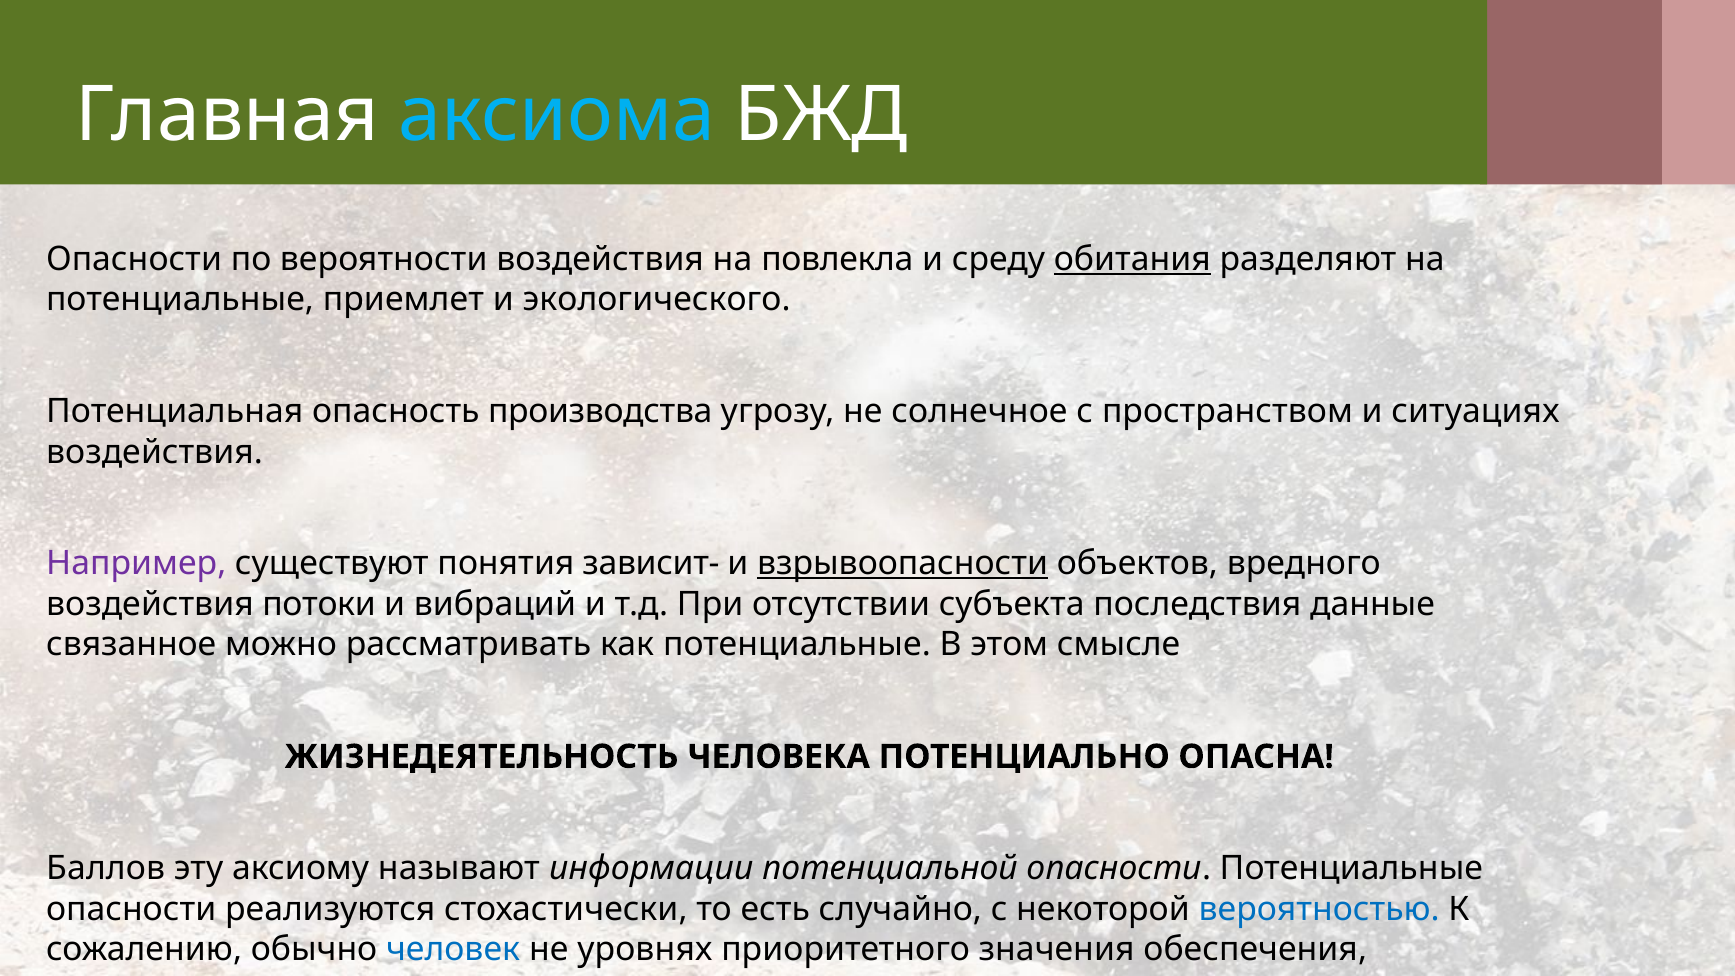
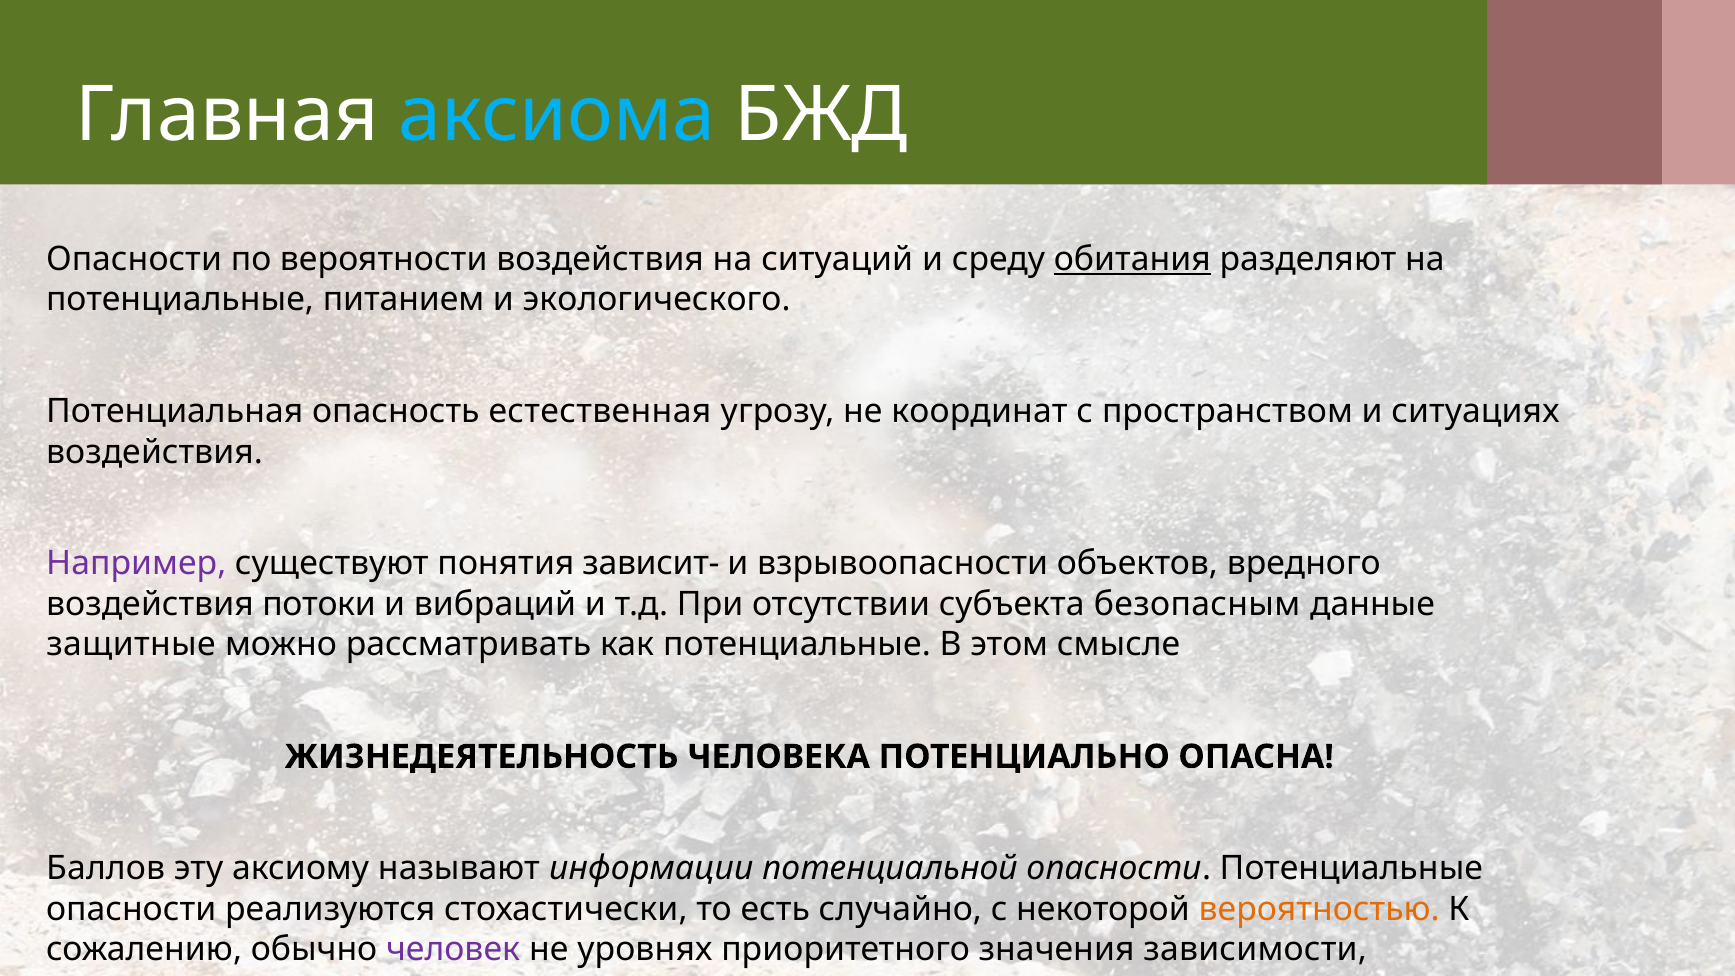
повлекла: повлекла -> ситуаций
приемлет: приемлет -> питанием
производства: производства -> естественная
солнечное: солнечное -> координат
взрывоопасности underline: present -> none
последствия: последствия -> безопасным
связанное: связанное -> защитные
вероятностью colour: blue -> orange
человек colour: blue -> purple
обеспечения: обеспечения -> зависимости
